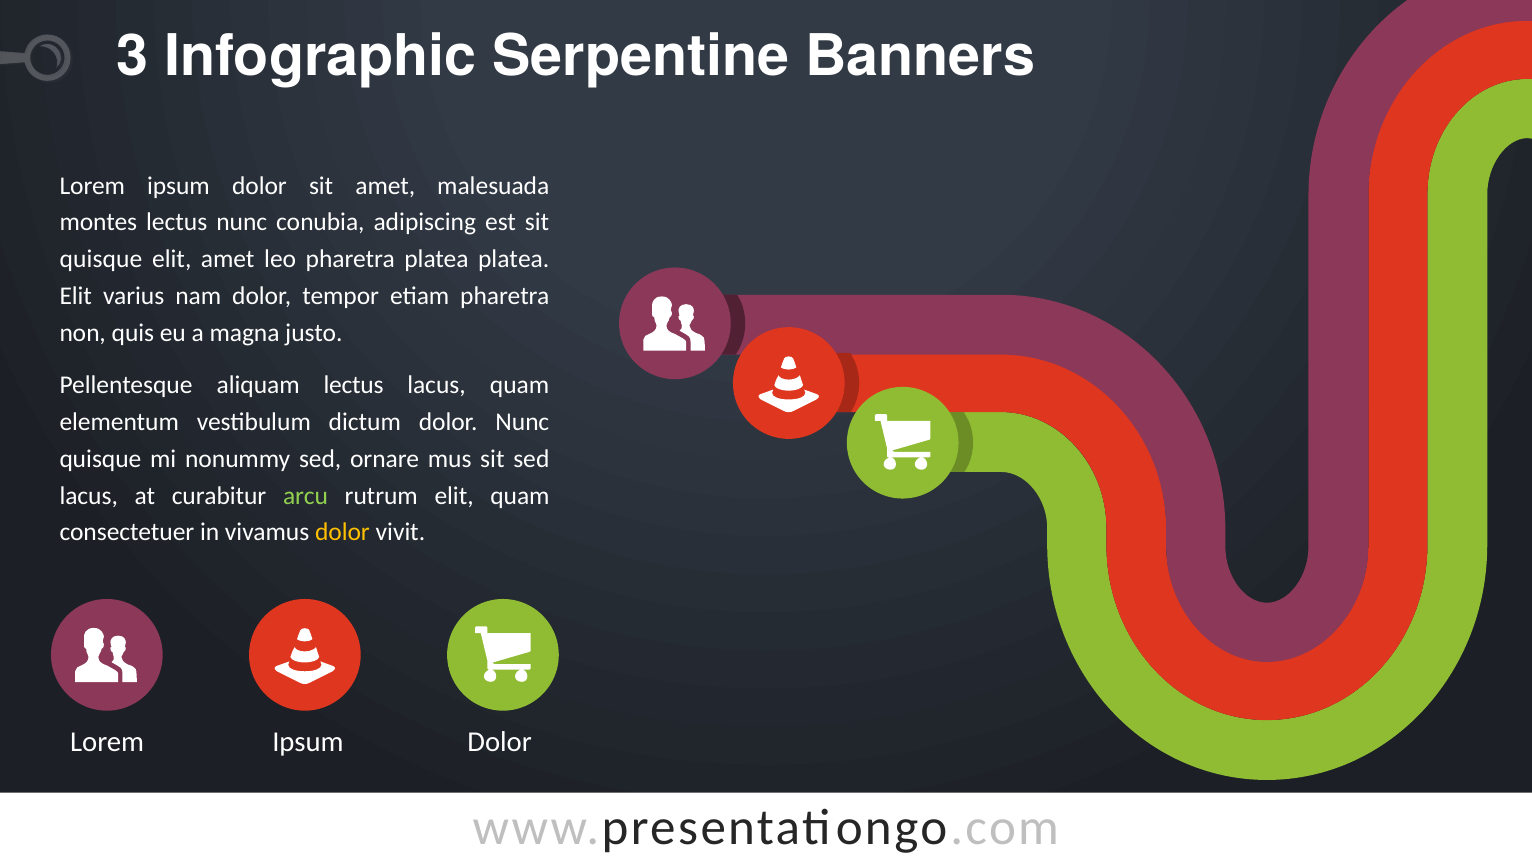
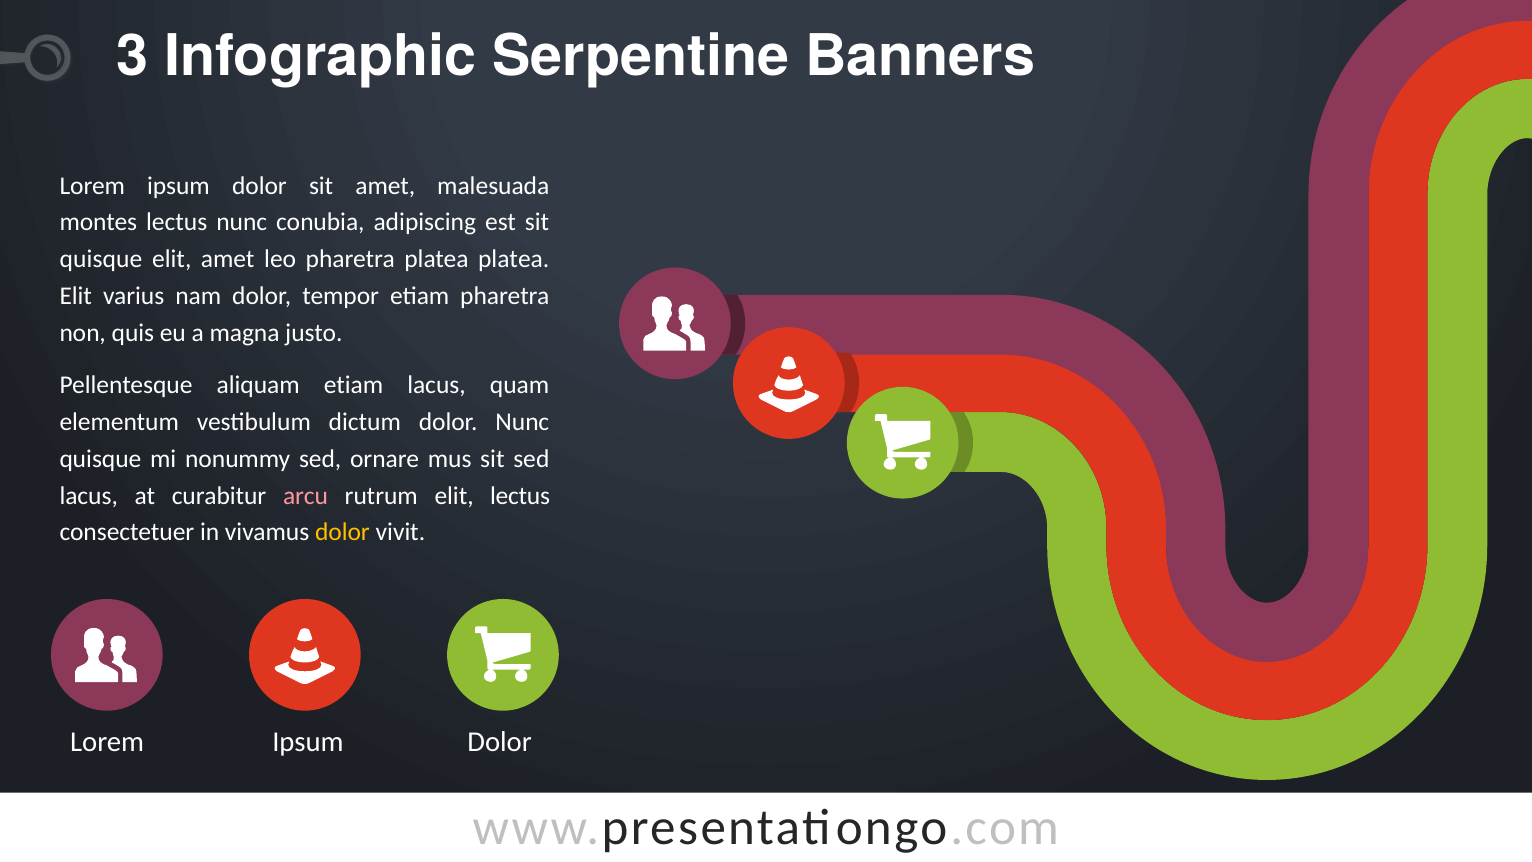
aliquam lectus: lectus -> etiam
arcu colour: light green -> pink
elit quam: quam -> lectus
